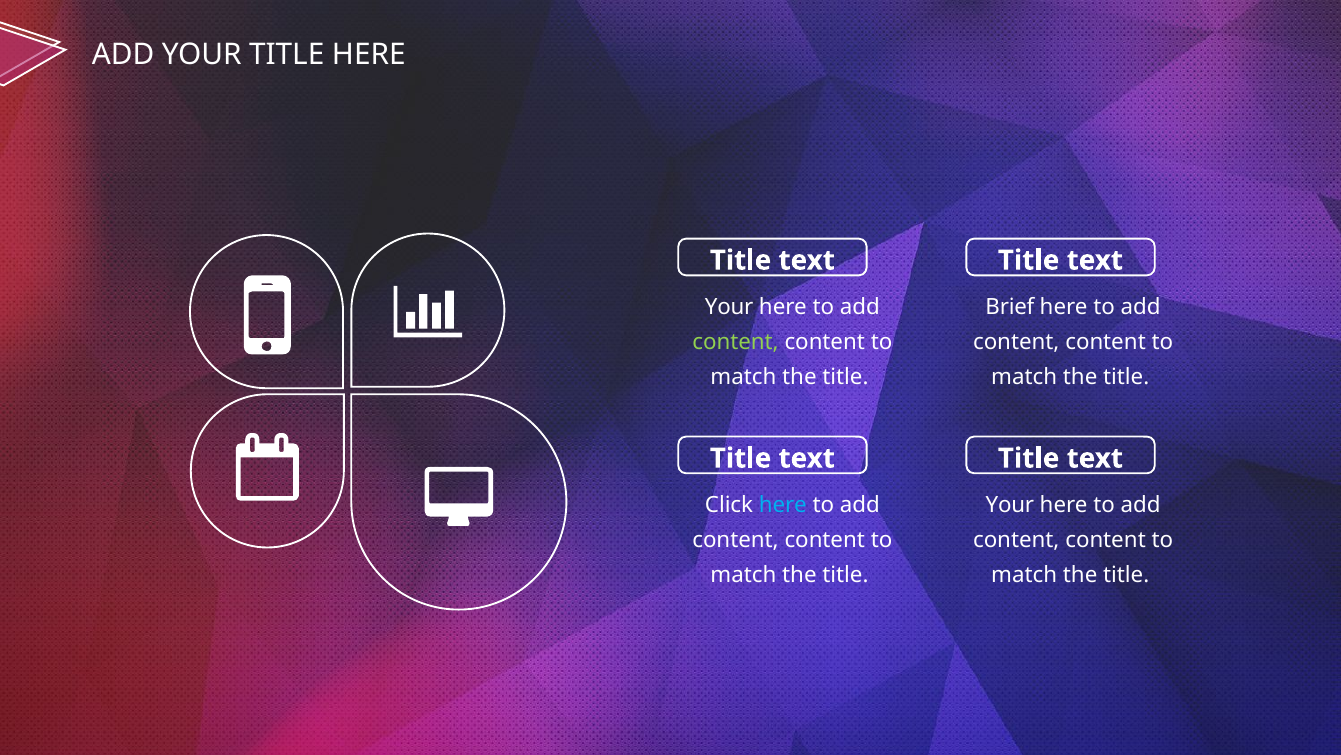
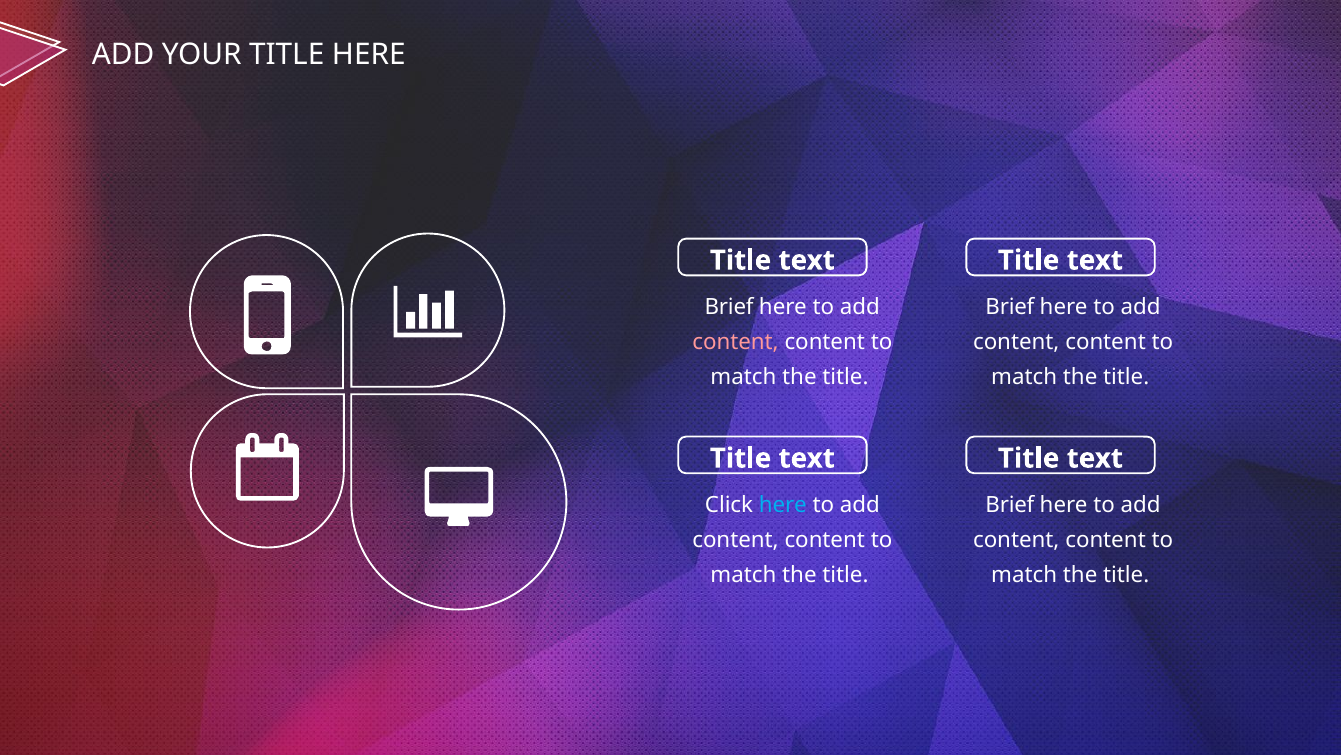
Your at (729, 307): Your -> Brief
content at (736, 342) colour: light green -> pink
Your at (1010, 505): Your -> Brief
